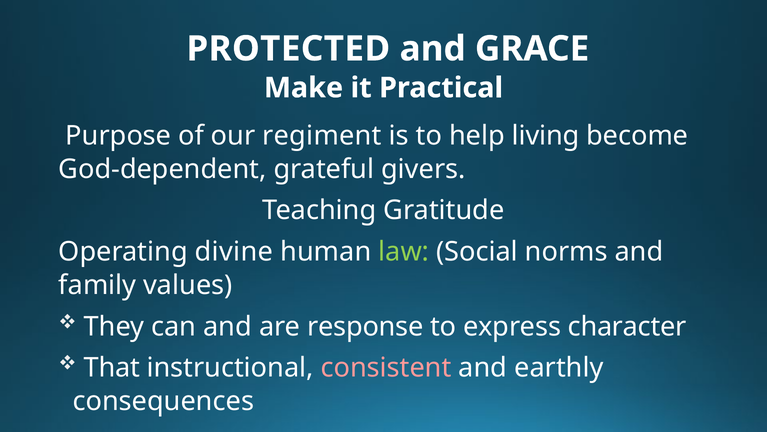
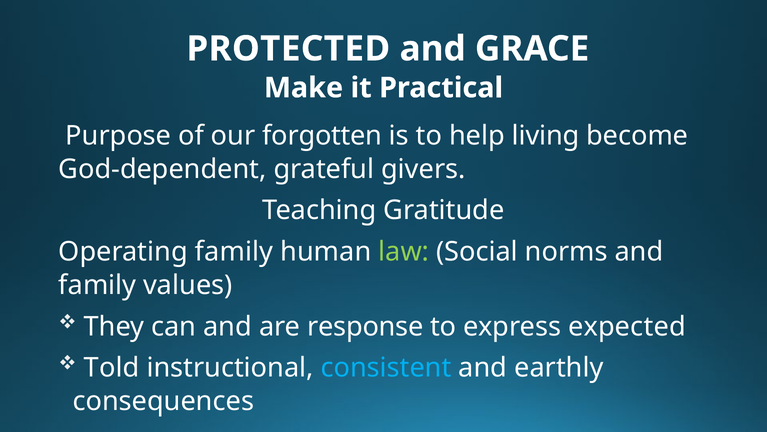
regiment: regiment -> forgotten
Operating divine: divine -> family
character: character -> expected
That: That -> Told
consistent colour: pink -> light blue
